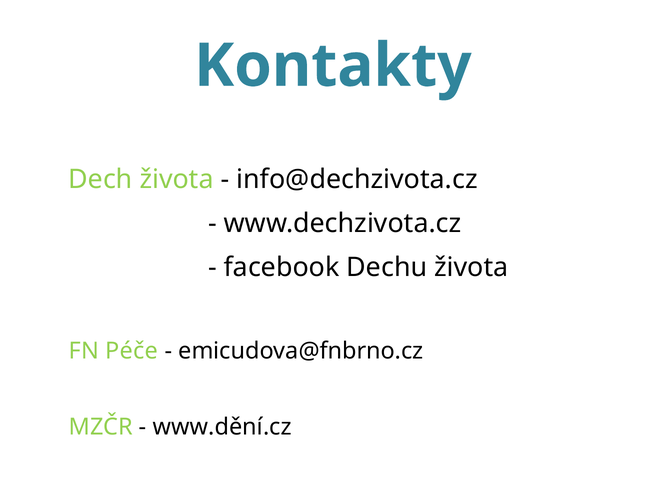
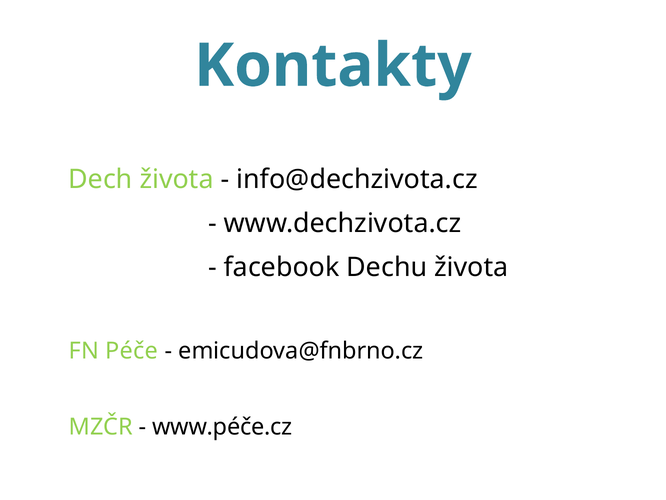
www.dění.cz: www.dění.cz -> www.péče.cz
